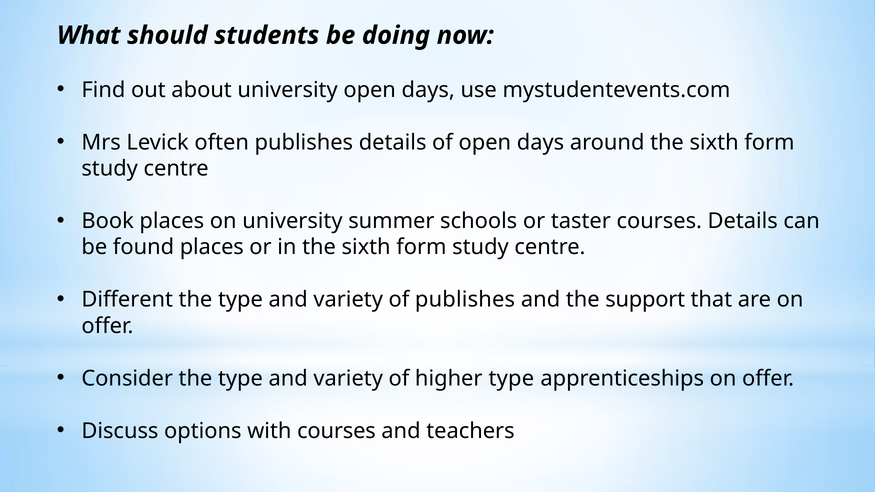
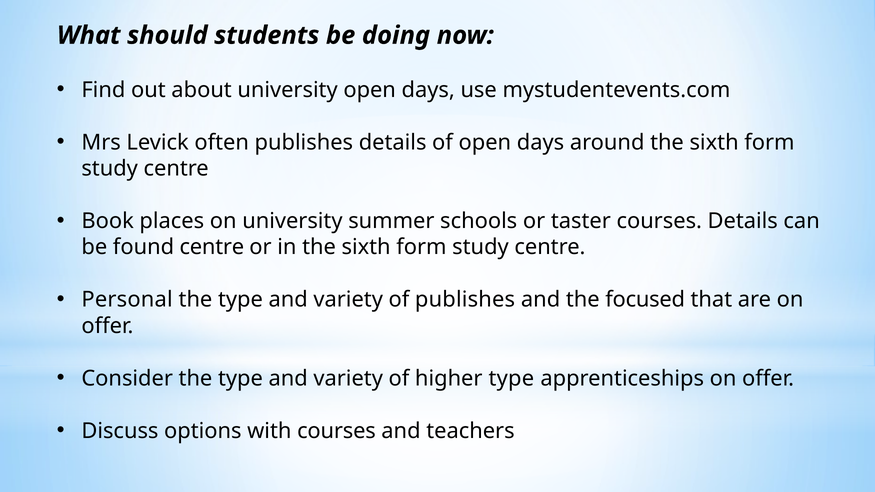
found places: places -> centre
Different: Different -> Personal
support: support -> focused
